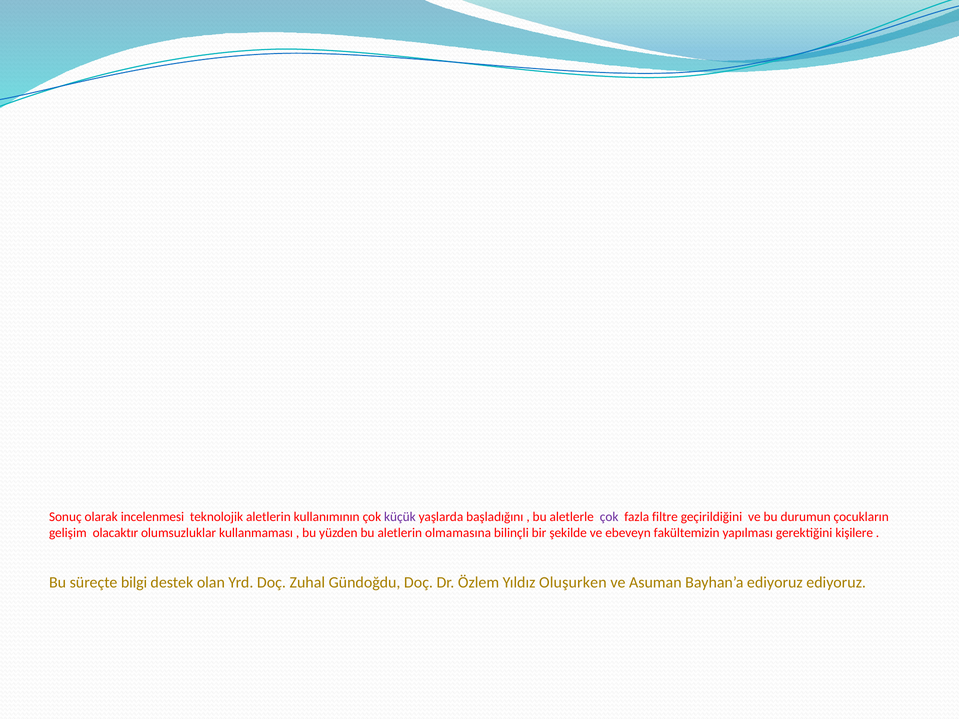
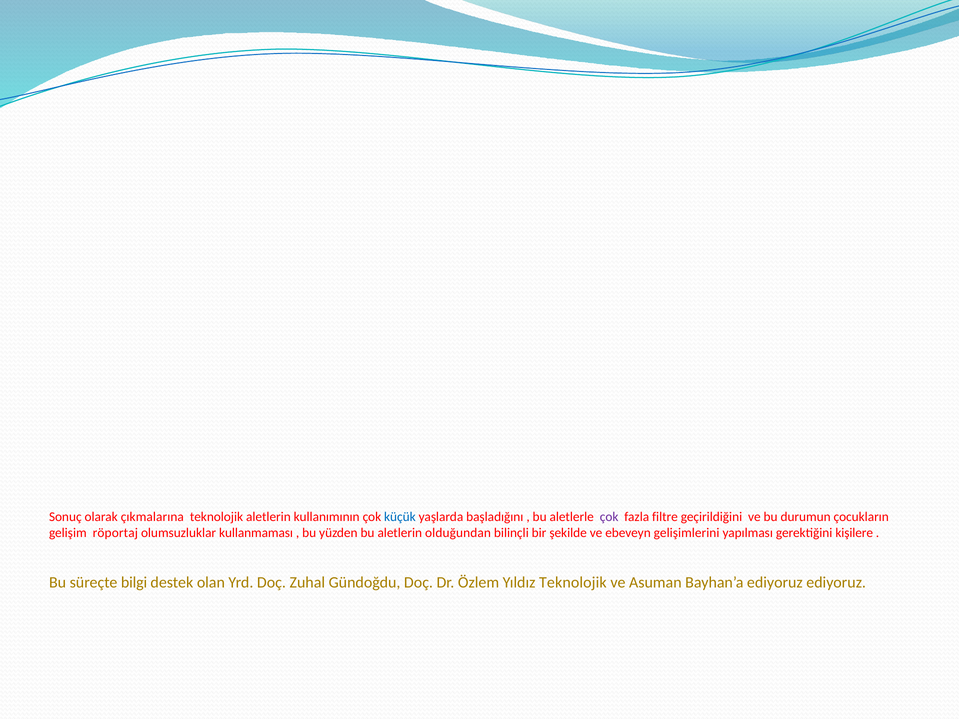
incelenmesi: incelenmesi -> çıkmalarına
küçük colour: purple -> blue
olacaktır: olacaktır -> röportaj
olmamasına: olmamasına -> olduğundan
fakültemizin: fakültemizin -> gelişimlerini
Yıldız Oluşurken: Oluşurken -> Teknolojik
